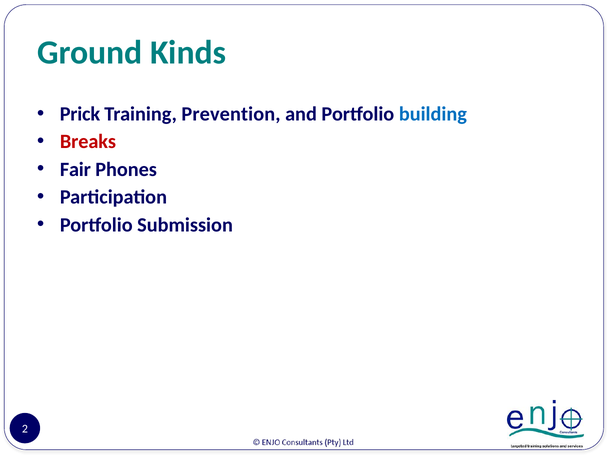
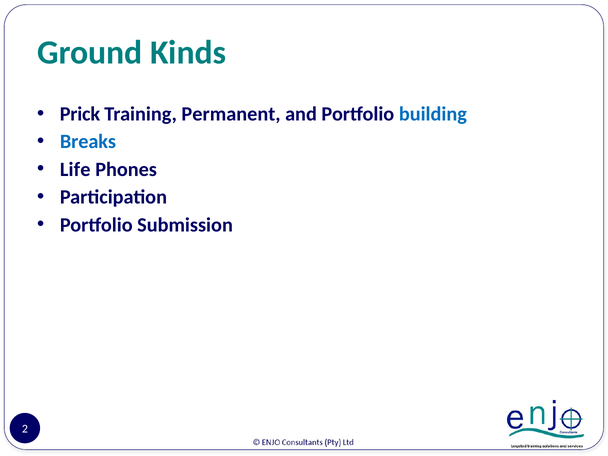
Prevention: Prevention -> Permanent
Breaks colour: red -> blue
Fair: Fair -> Life
